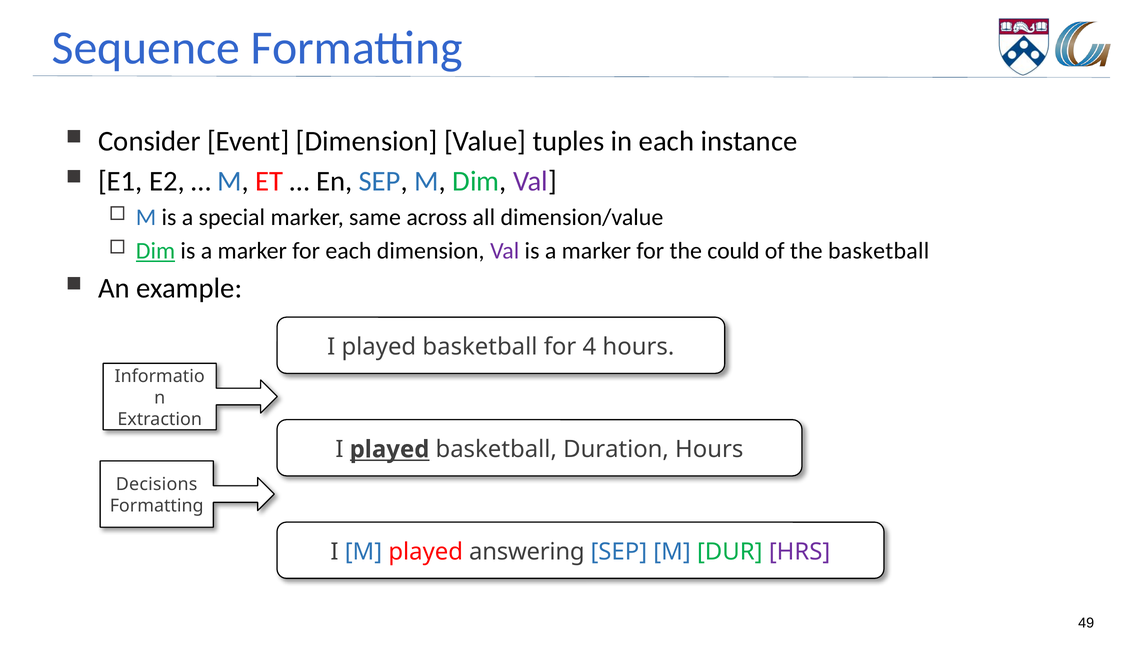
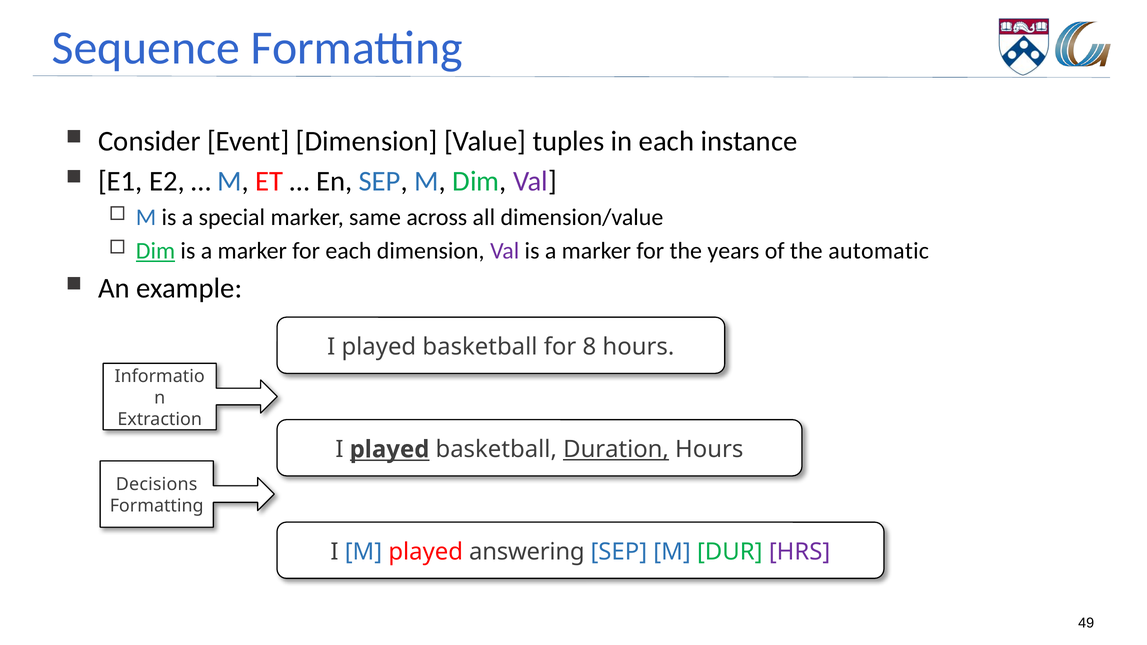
could: could -> years
the basketball: basketball -> automatic
4: 4 -> 8
Duration underline: none -> present
